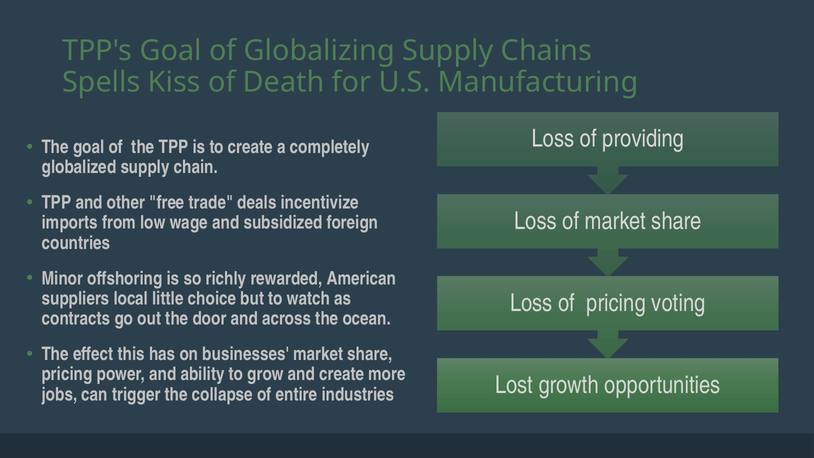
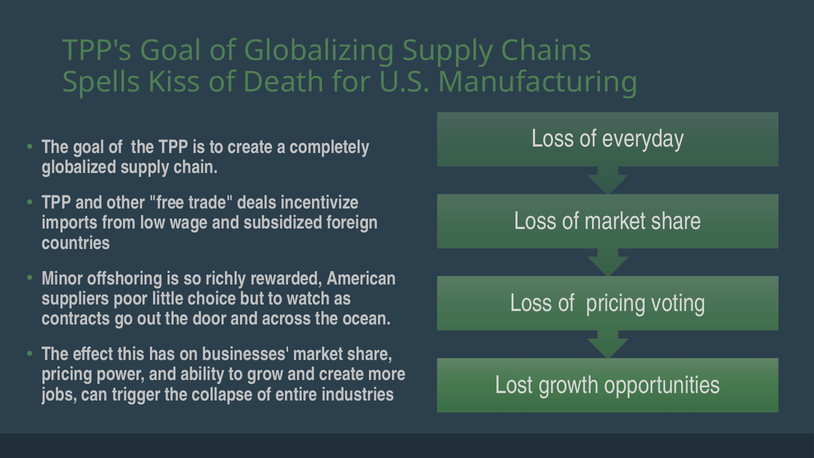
providing: providing -> everyday
local: local -> poor
